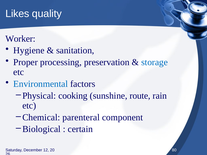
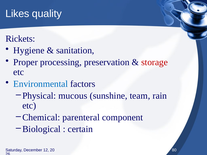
Worker: Worker -> Rickets
storage colour: blue -> red
cooking: cooking -> mucous
route: route -> team
